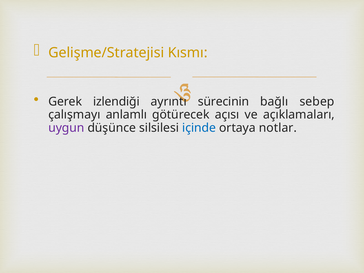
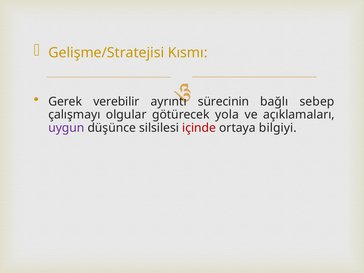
izlendiği: izlendiği -> verebilir
anlamlı: anlamlı -> olgular
açısı: açısı -> yola
içinde colour: blue -> red
notlar: notlar -> bilgiyi
